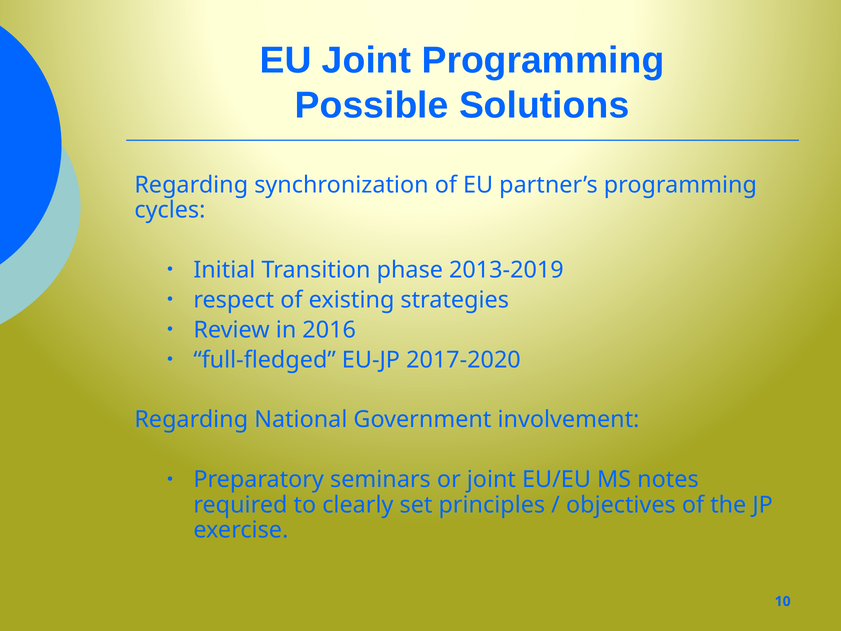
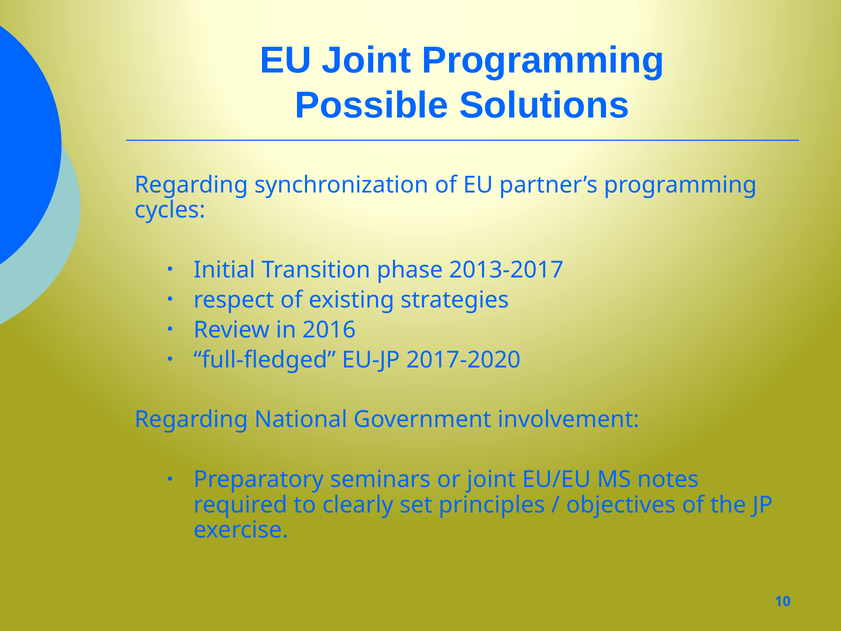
2013-2019: 2013-2019 -> 2013-2017
